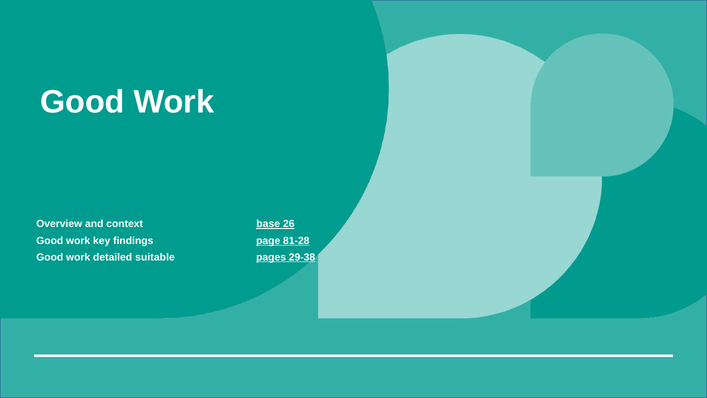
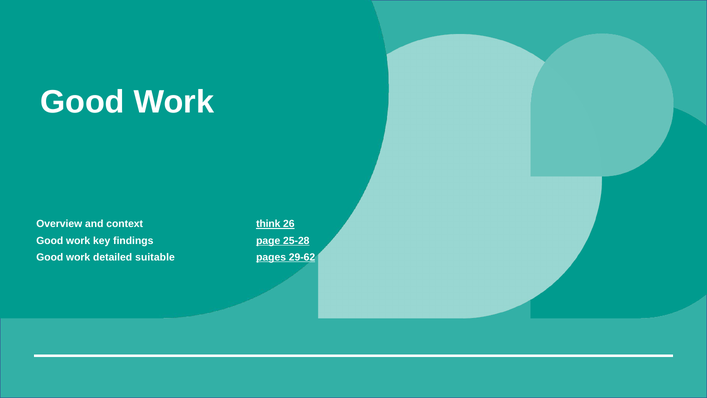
base: base -> think
81-28: 81-28 -> 25-28
29-38: 29-38 -> 29-62
